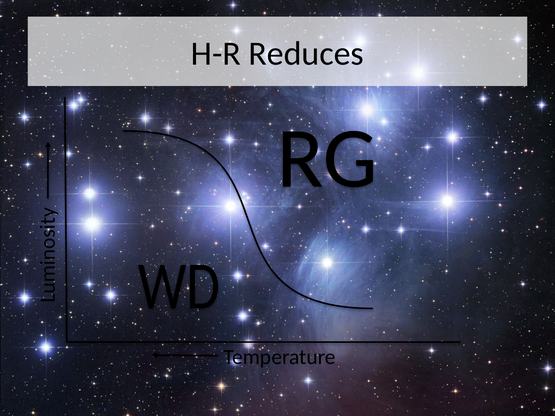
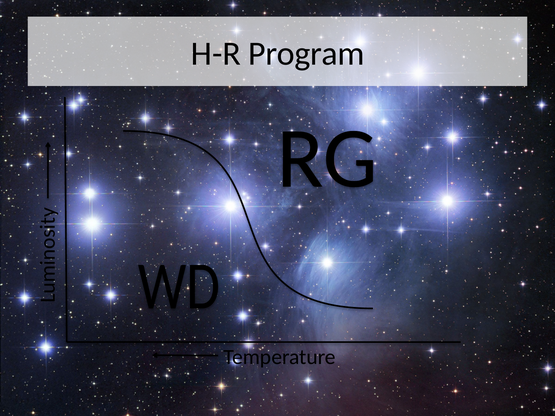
Reduces: Reduces -> Program
